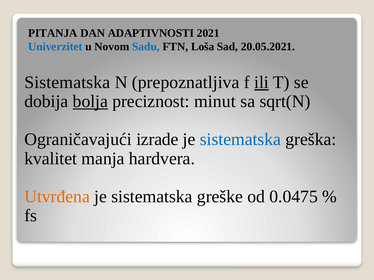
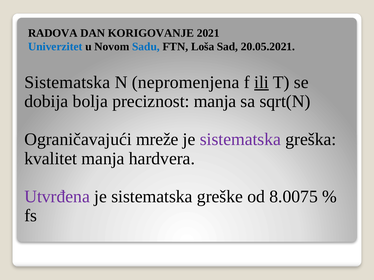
PITANJA: PITANJA -> RADOVA
ADAPTIVNOSTI: ADAPTIVNOSTI -> KORIGOVANJE
prepoznatljiva: prepoznatljiva -> nepromenjena
bolja underline: present -> none
preciznost minut: minut -> manja
izrade: izrade -> mreže
sistematska at (240, 140) colour: blue -> purple
Utvrđena colour: orange -> purple
0.0475: 0.0475 -> 8.0075
